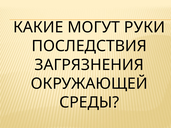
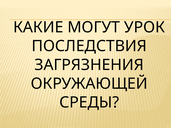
РУКИ: РУКИ -> УРОК
